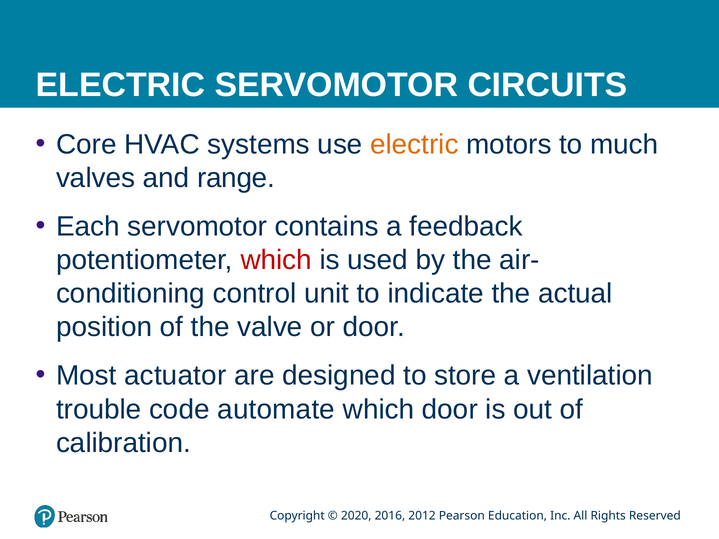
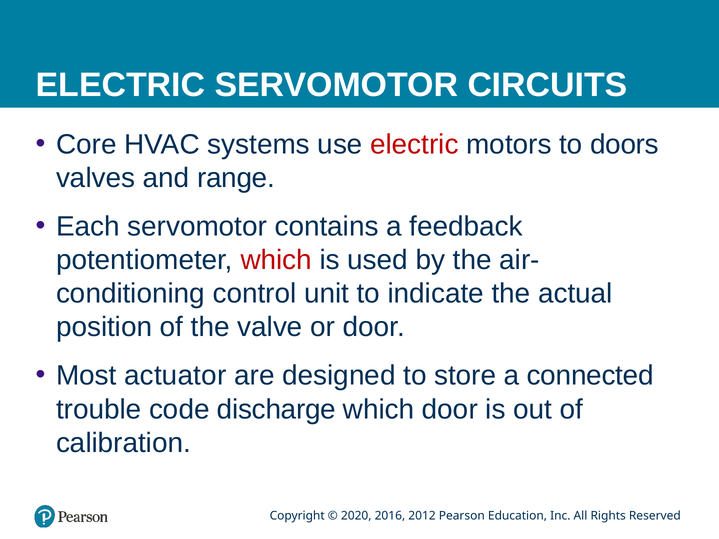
electric at (414, 145) colour: orange -> red
much: much -> doors
ventilation: ventilation -> connected
automate: automate -> discharge
